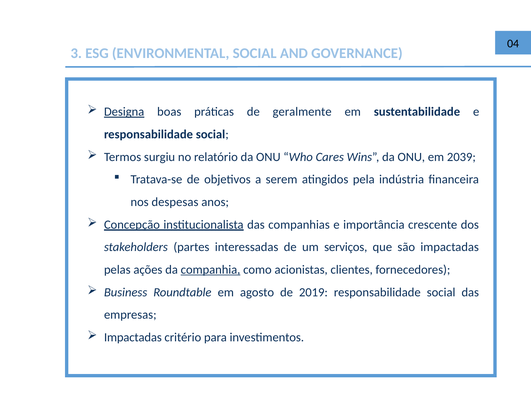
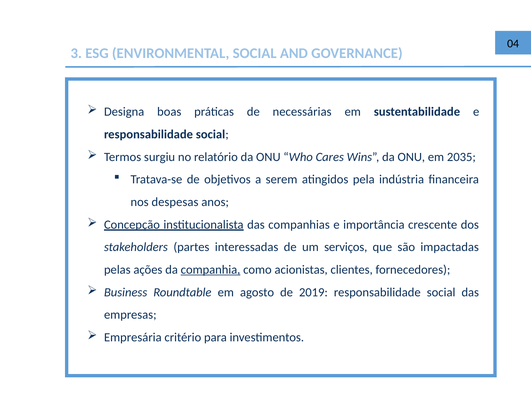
Designa underline: present -> none
geralmente: geralmente -> necessárias
2039: 2039 -> 2035
Impactadas at (133, 338): Impactadas -> Empresária
